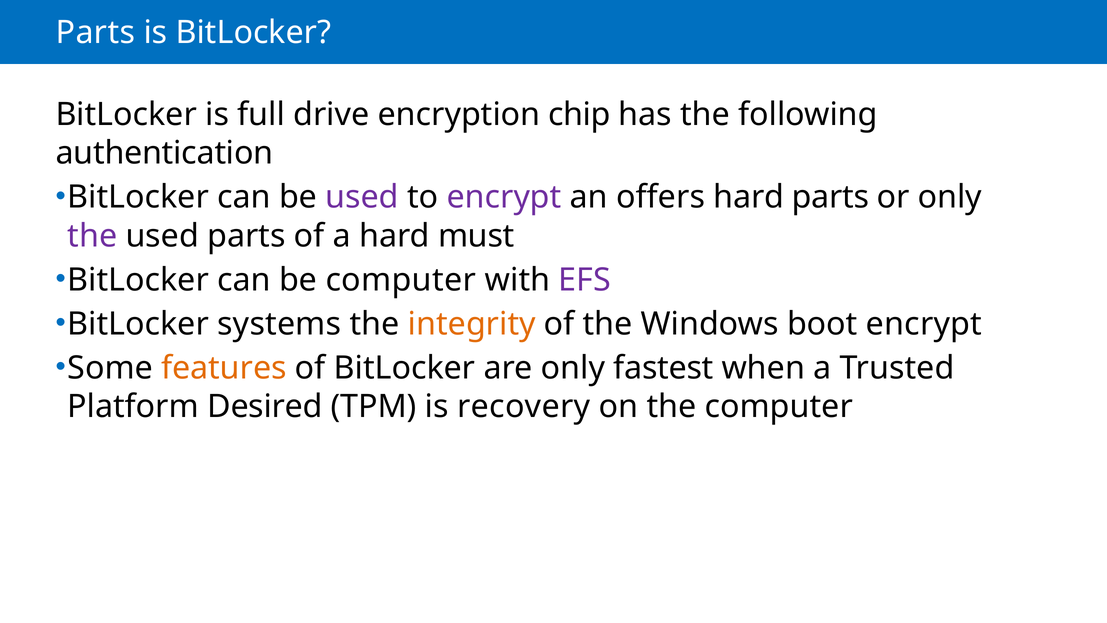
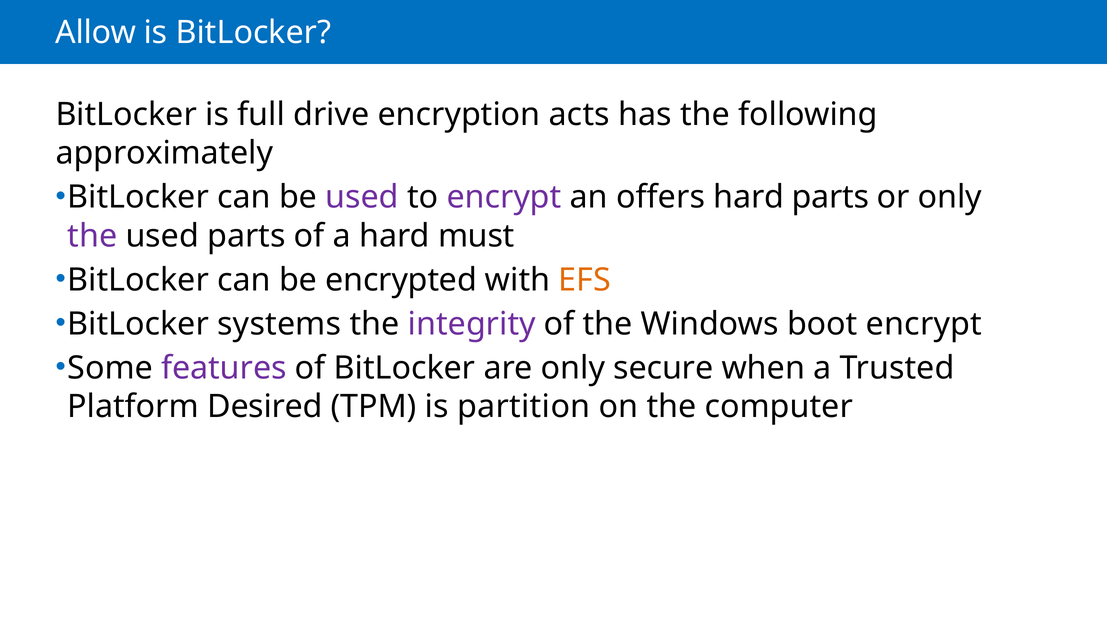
Parts at (95, 33): Parts -> Allow
chip: chip -> acts
authentication: authentication -> approximately
be computer: computer -> encrypted
EFS colour: purple -> orange
integrity colour: orange -> purple
features colour: orange -> purple
fastest: fastest -> secure
recovery: recovery -> partition
